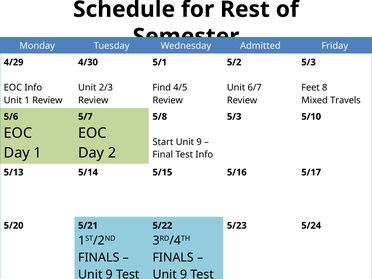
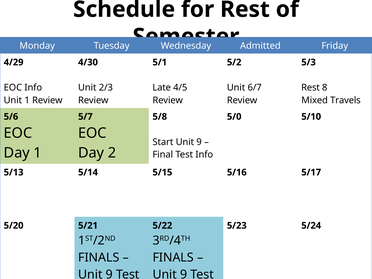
Find: Find -> Late
Feet at (311, 88): Feet -> Rest
5/3 at (234, 117): 5/3 -> 5/0
